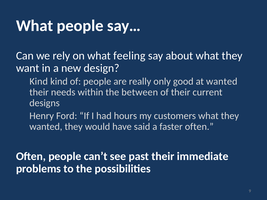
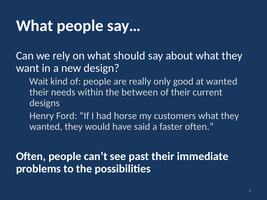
feeling: feeling -> should
Kind at (39, 81): Kind -> Wait
hours: hours -> horse
